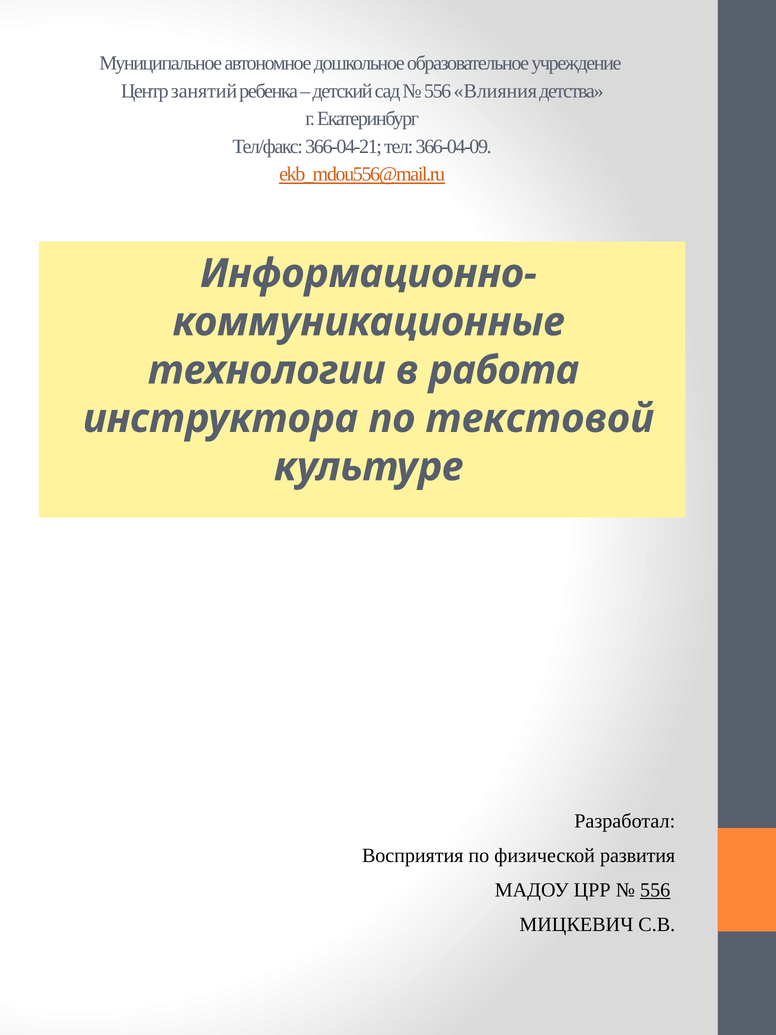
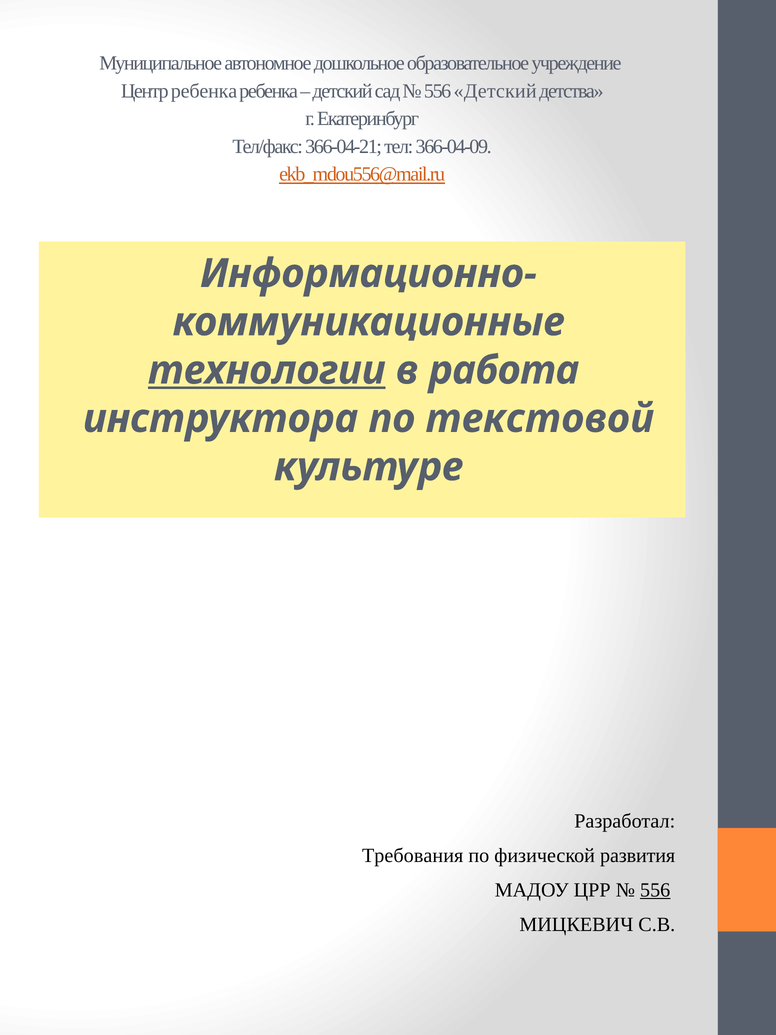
Центр занятий: занятий -> ребенка
556 Влияния: Влияния -> Детский
технологии underline: none -> present
Восприятия: Восприятия -> Требования
